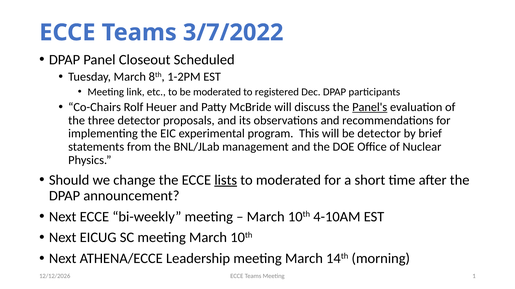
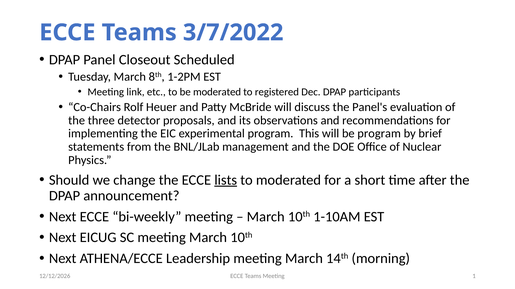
Panel's underline: present -> none
be detector: detector -> program
4-10AM: 4-10AM -> 1-10AM
